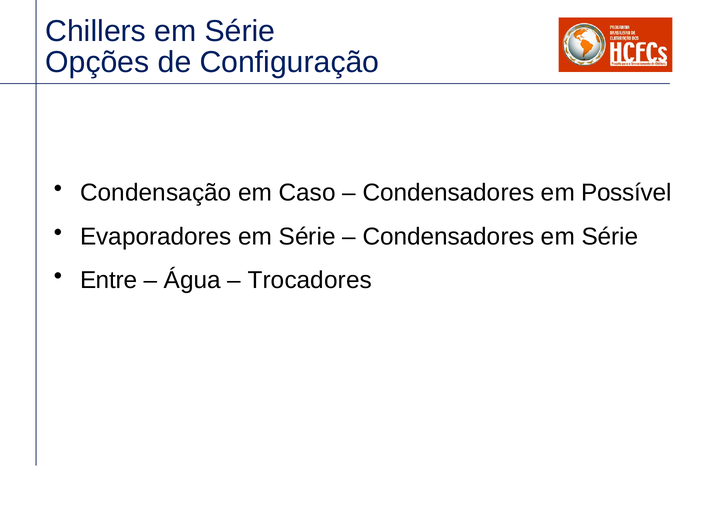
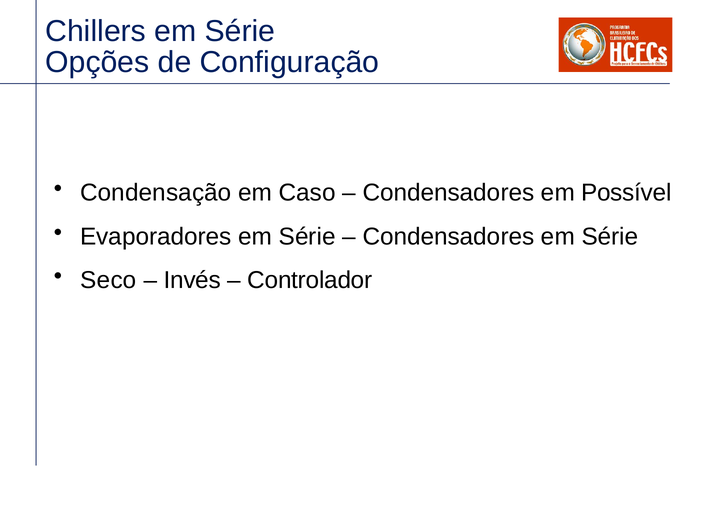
Entre: Entre -> Seco
Água: Água -> Invés
Trocadores: Trocadores -> Controlador
